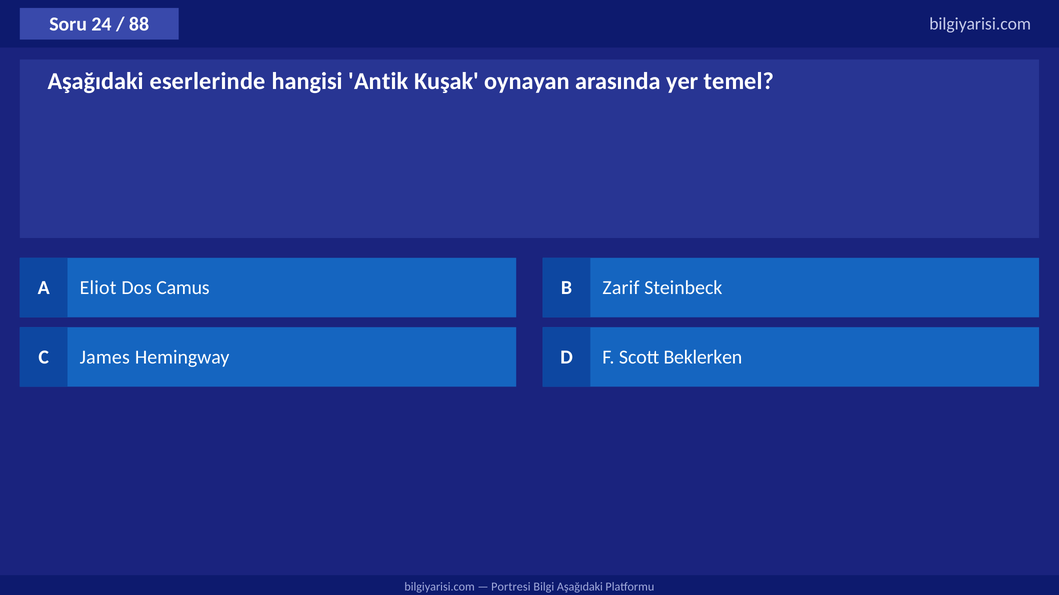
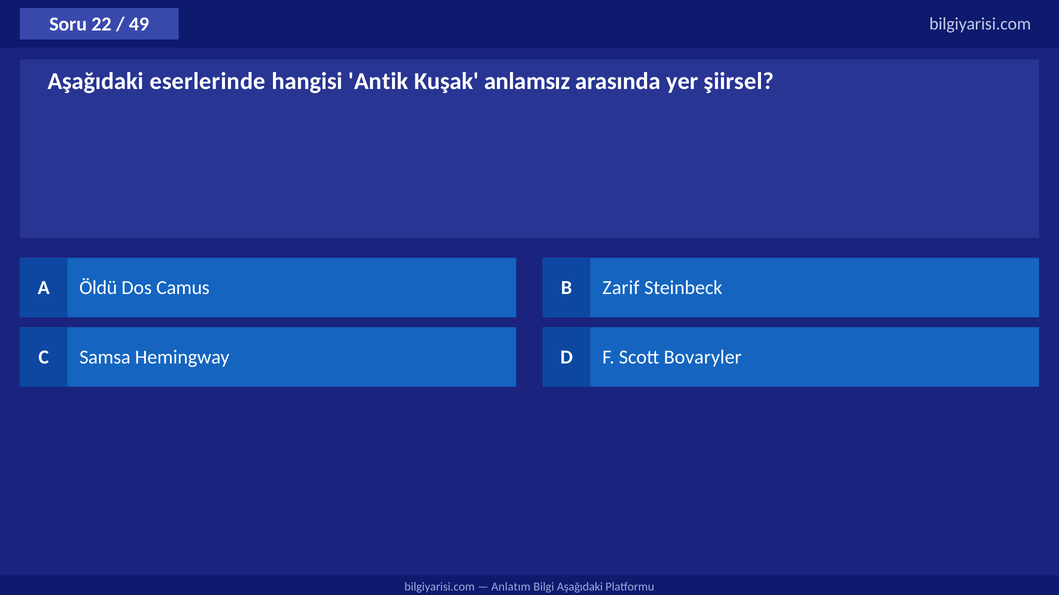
24: 24 -> 22
88: 88 -> 49
oynayan: oynayan -> anlamsız
temel: temel -> şiirsel
Eliot: Eliot -> Öldü
James: James -> Samsa
Beklerken: Beklerken -> Bovaryler
Portresi: Portresi -> Anlatım
